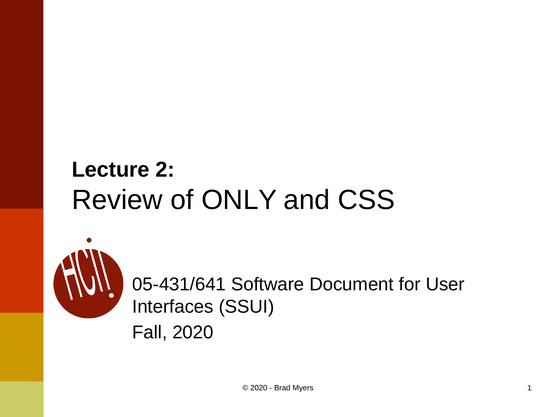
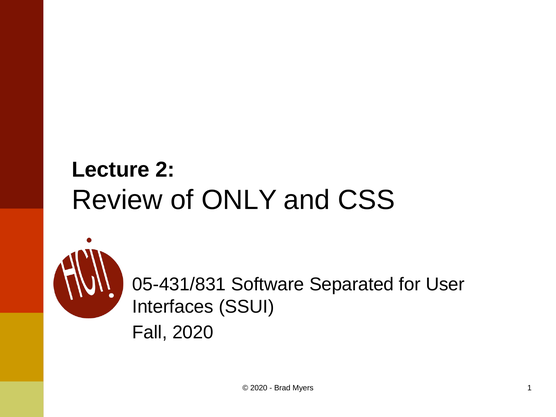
05-431/641: 05-431/641 -> 05-431/831
Document: Document -> Separated
